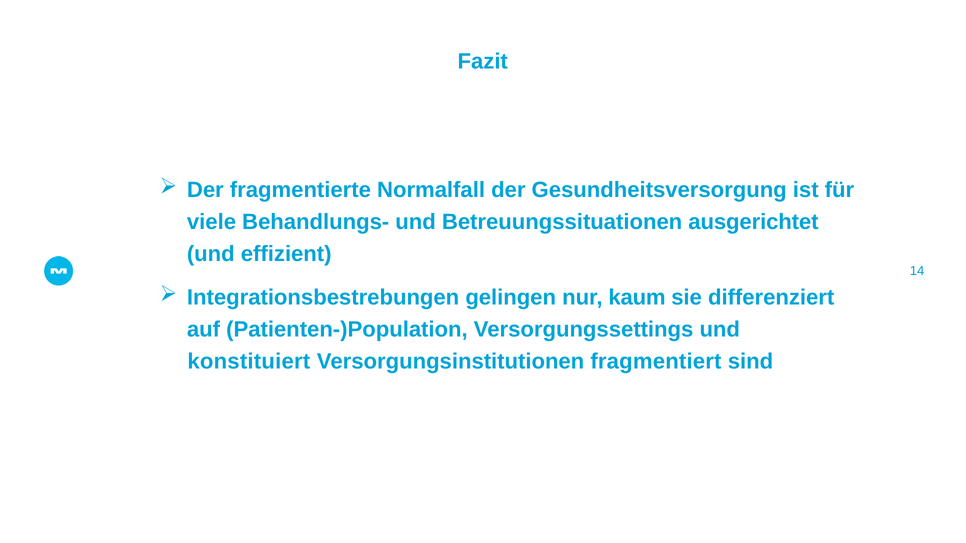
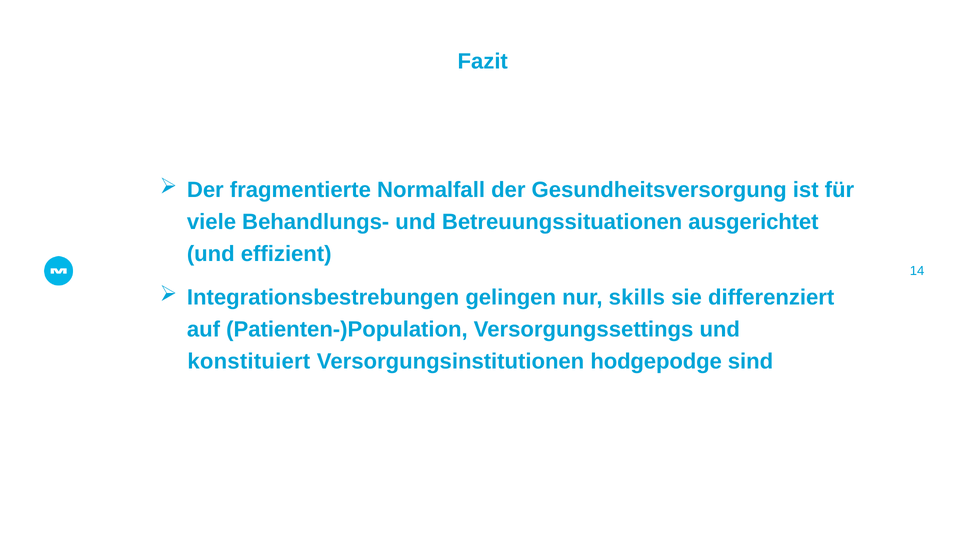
kaum: kaum -> skills
fragmentiert: fragmentiert -> hodgepodge
